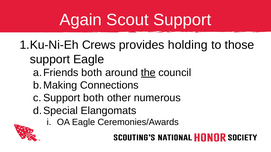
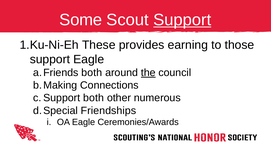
Again: Again -> Some
Support at (182, 20) underline: none -> present
Crews: Crews -> These
holding: holding -> earning
Elangomats: Elangomats -> Friendships
